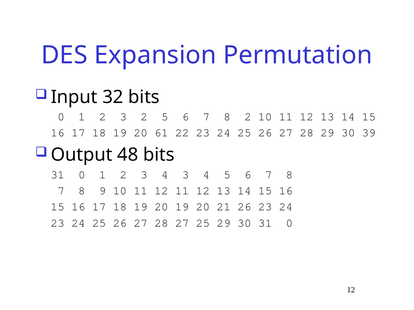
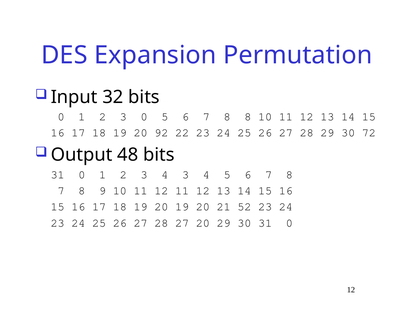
3 2: 2 -> 0
8 2: 2 -> 8
61: 61 -> 92
39: 39 -> 72
21 26: 26 -> 52
27 25: 25 -> 20
